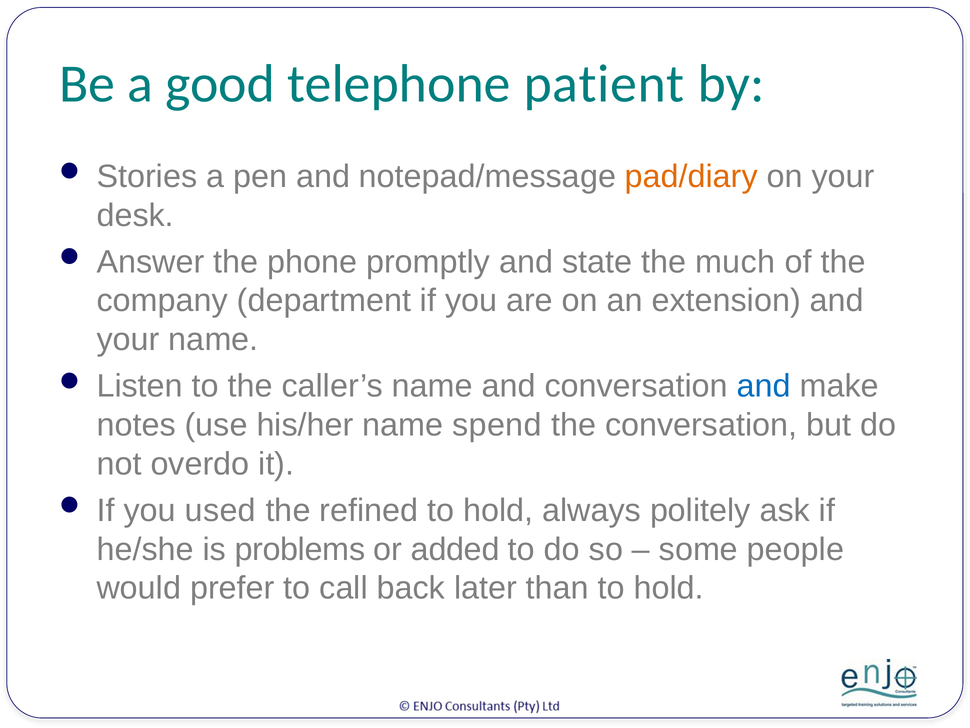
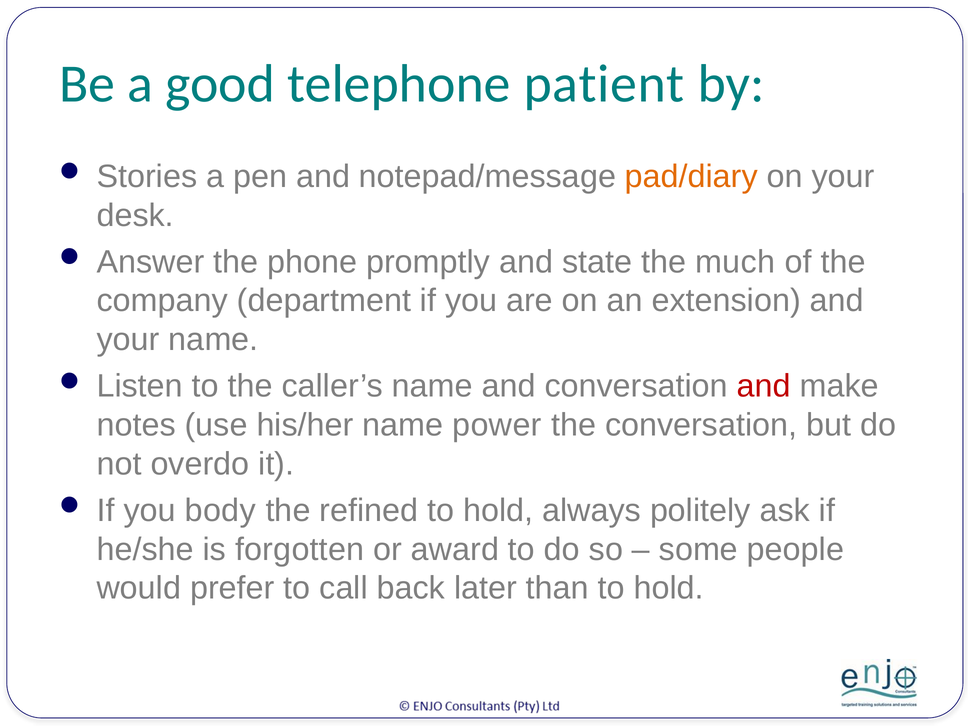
and at (764, 386) colour: blue -> red
spend: spend -> power
used: used -> body
problems: problems -> forgotten
added: added -> award
